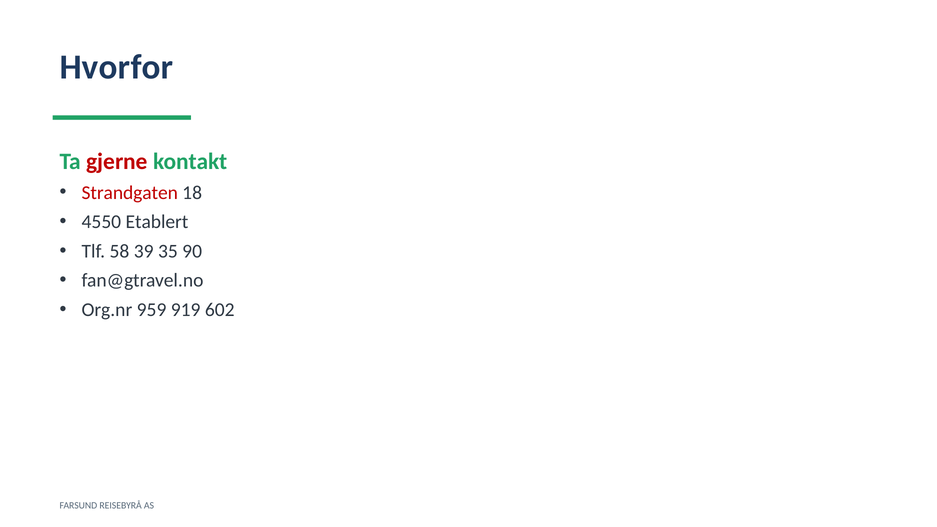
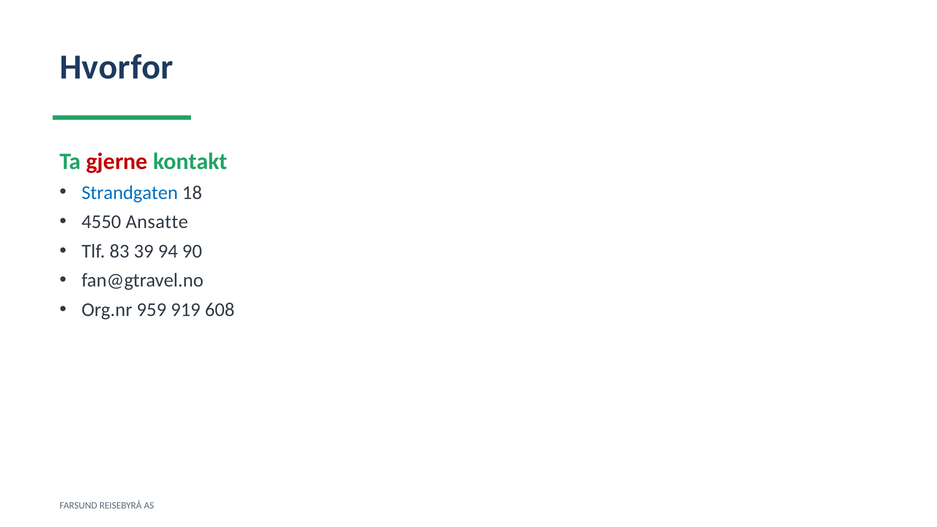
Strandgaten colour: red -> blue
Etablert: Etablert -> Ansatte
58: 58 -> 83
35: 35 -> 94
602: 602 -> 608
